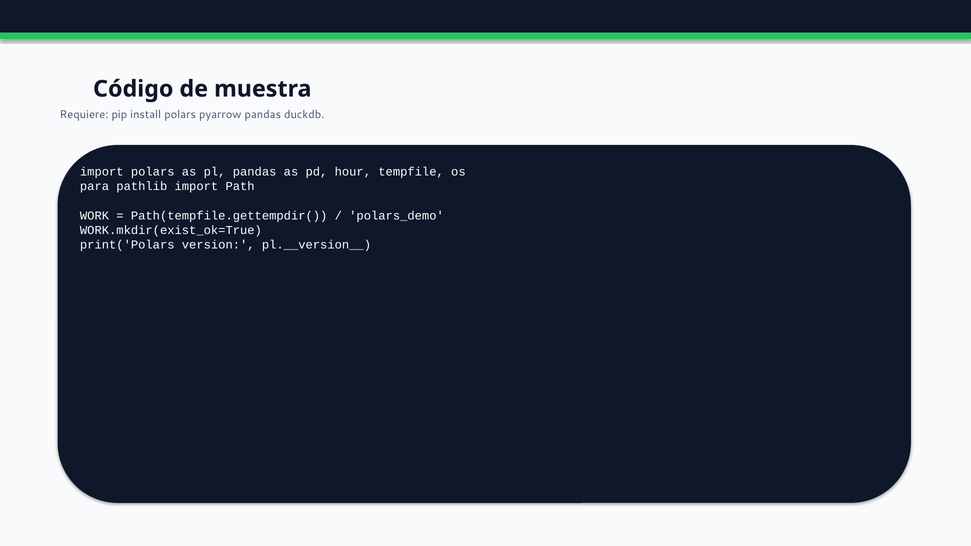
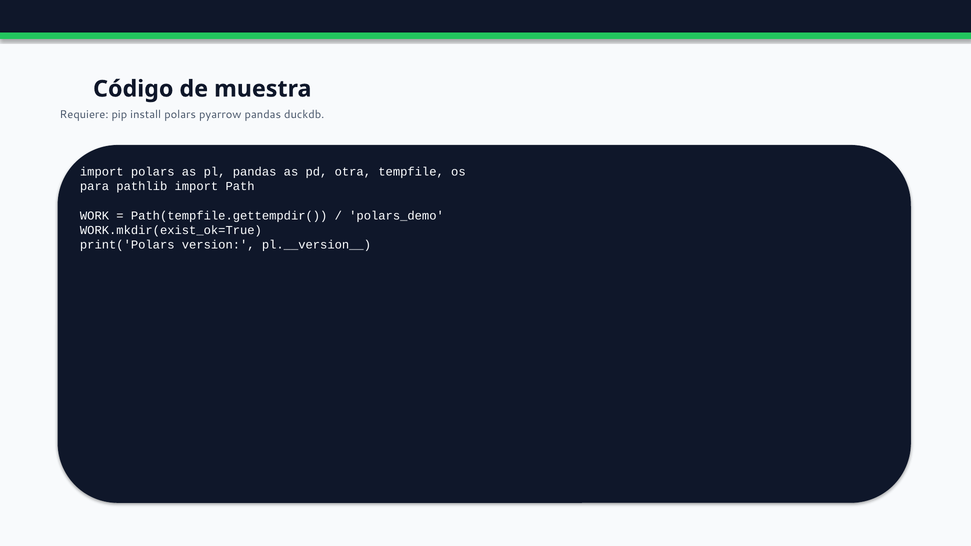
hour: hour -> otra
